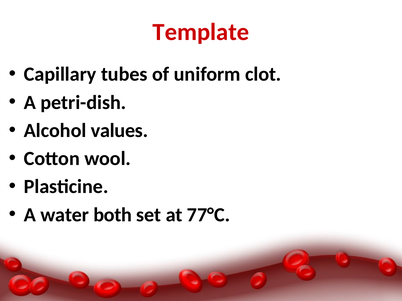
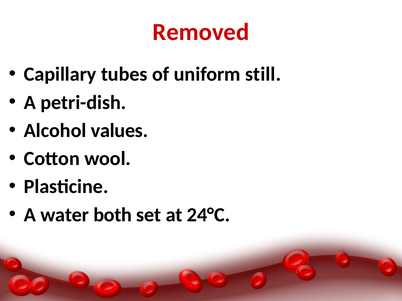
Template: Template -> Removed
clot: clot -> still
77°C: 77°C -> 24°C
